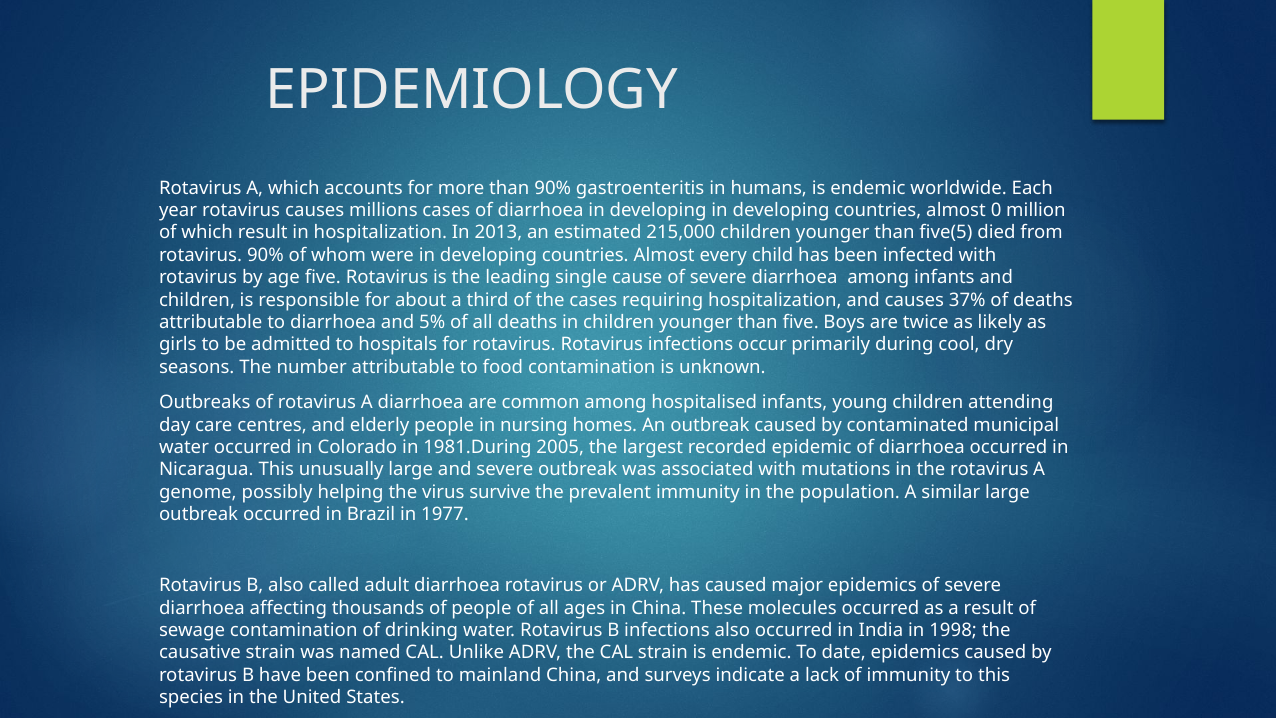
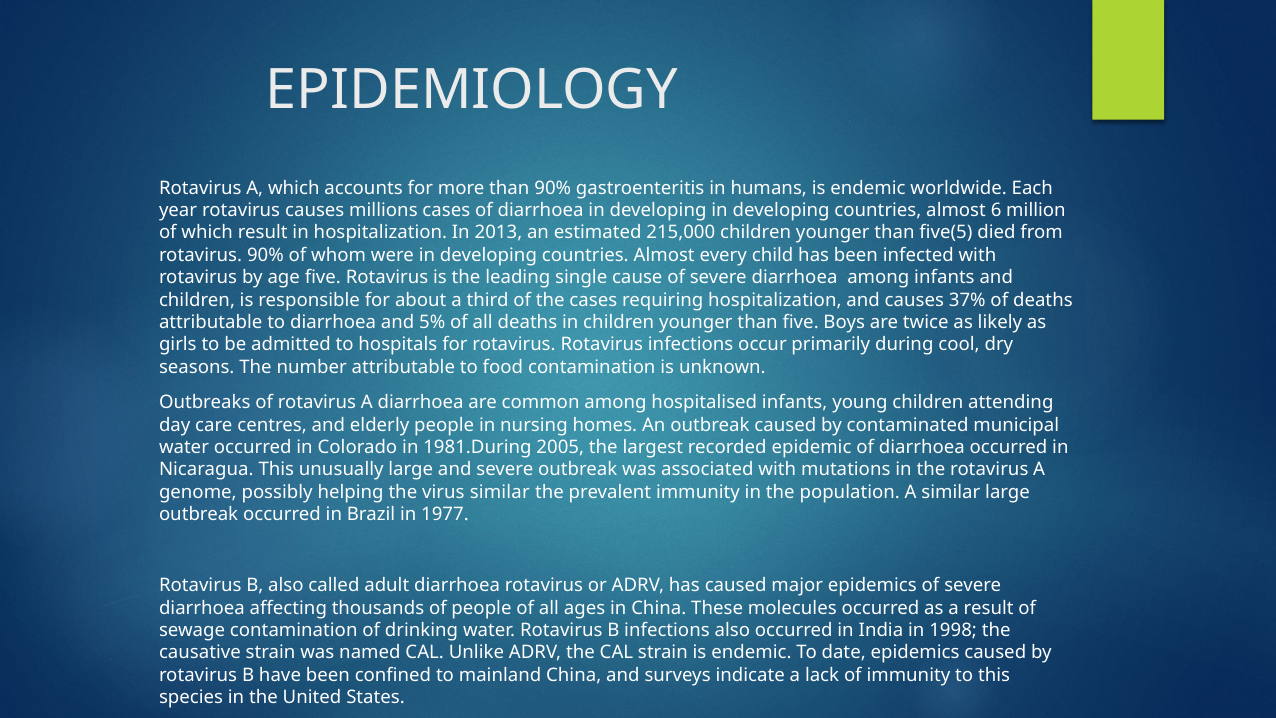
0: 0 -> 6
virus survive: survive -> similar
